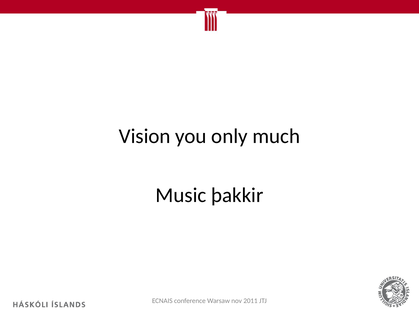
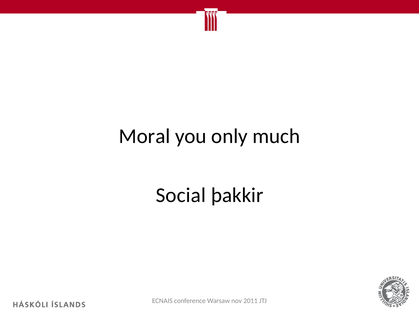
Vision: Vision -> Moral
Music: Music -> Social
